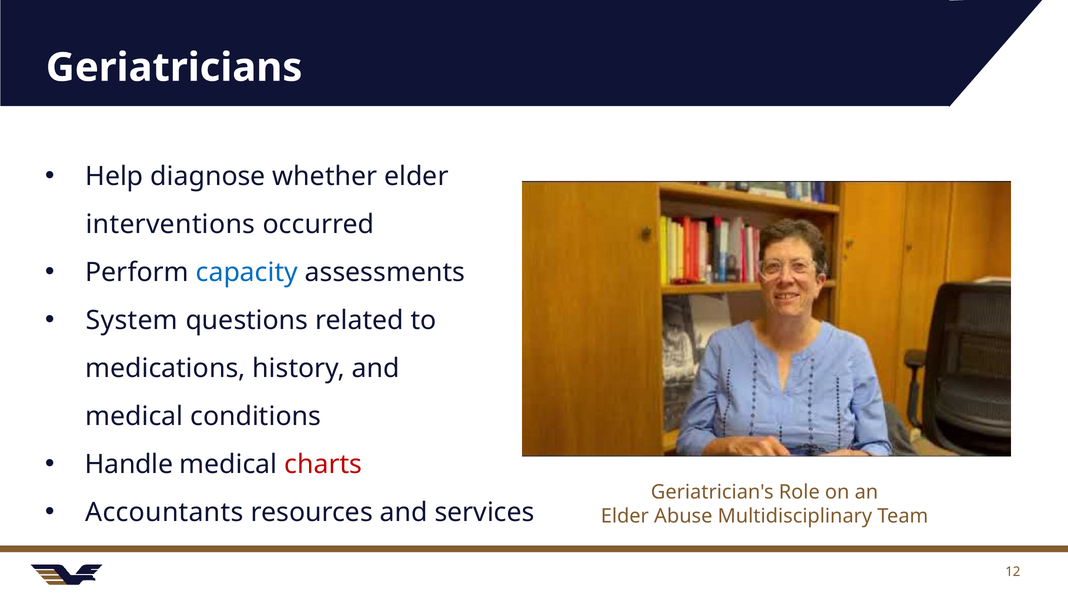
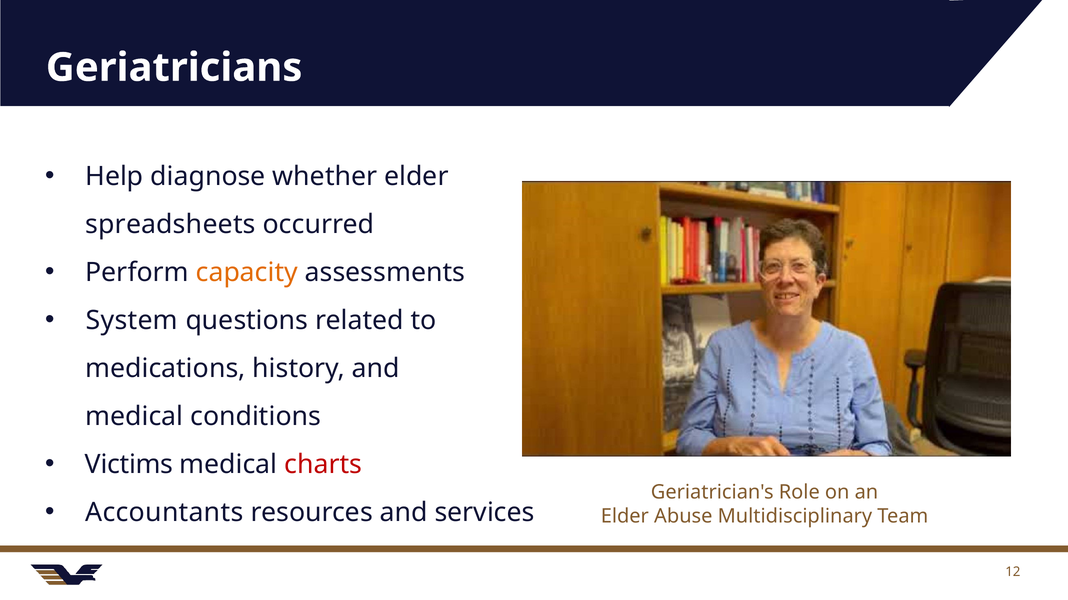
interventions: interventions -> spreadsheets
capacity colour: blue -> orange
Handle: Handle -> Victims
